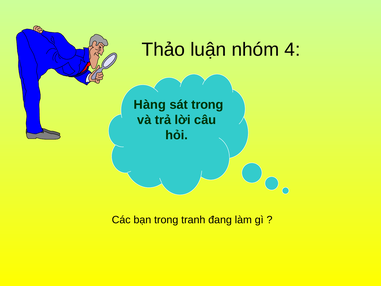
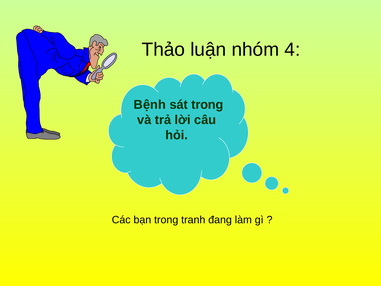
Hàng: Hàng -> Bệnh
